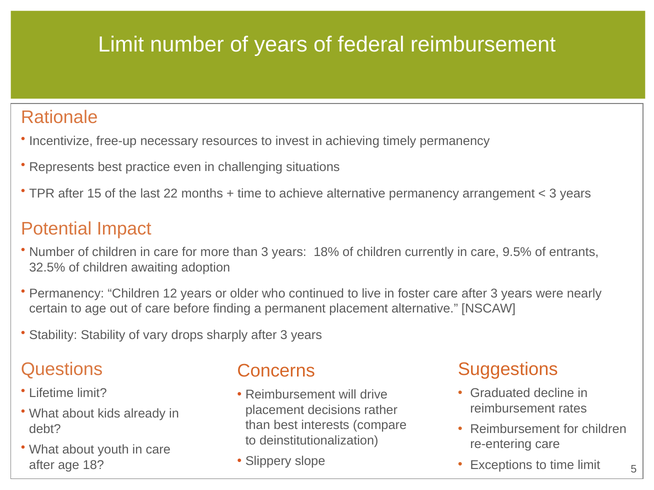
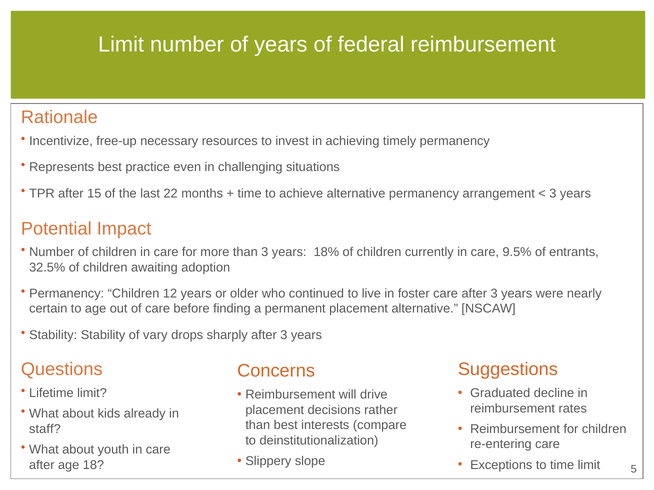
debt: debt -> staff
